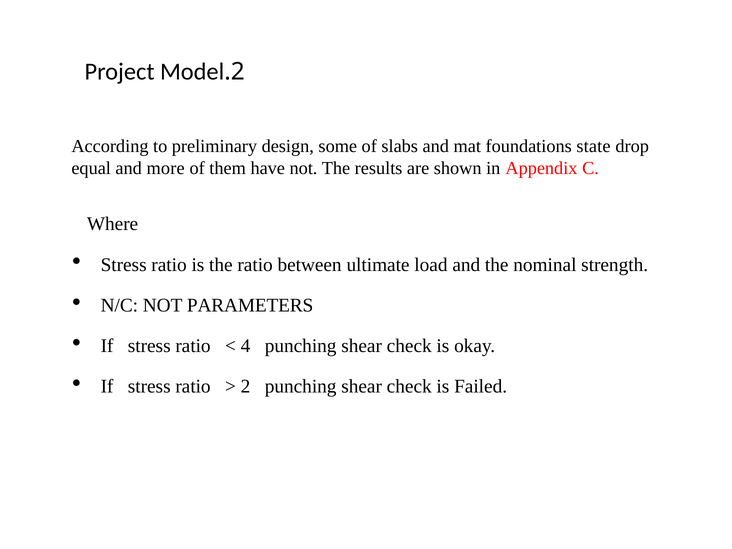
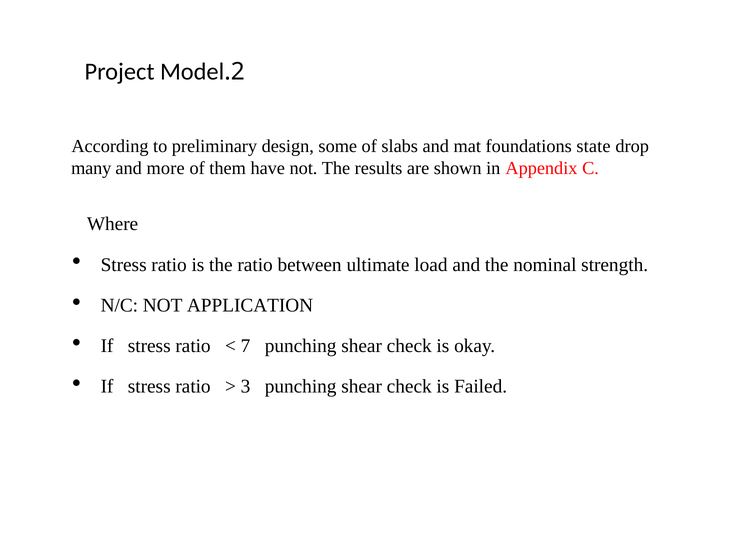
equal: equal -> many
PARAMETERS: PARAMETERS -> APPLICATION
4: 4 -> 7
2 at (246, 387): 2 -> 3
